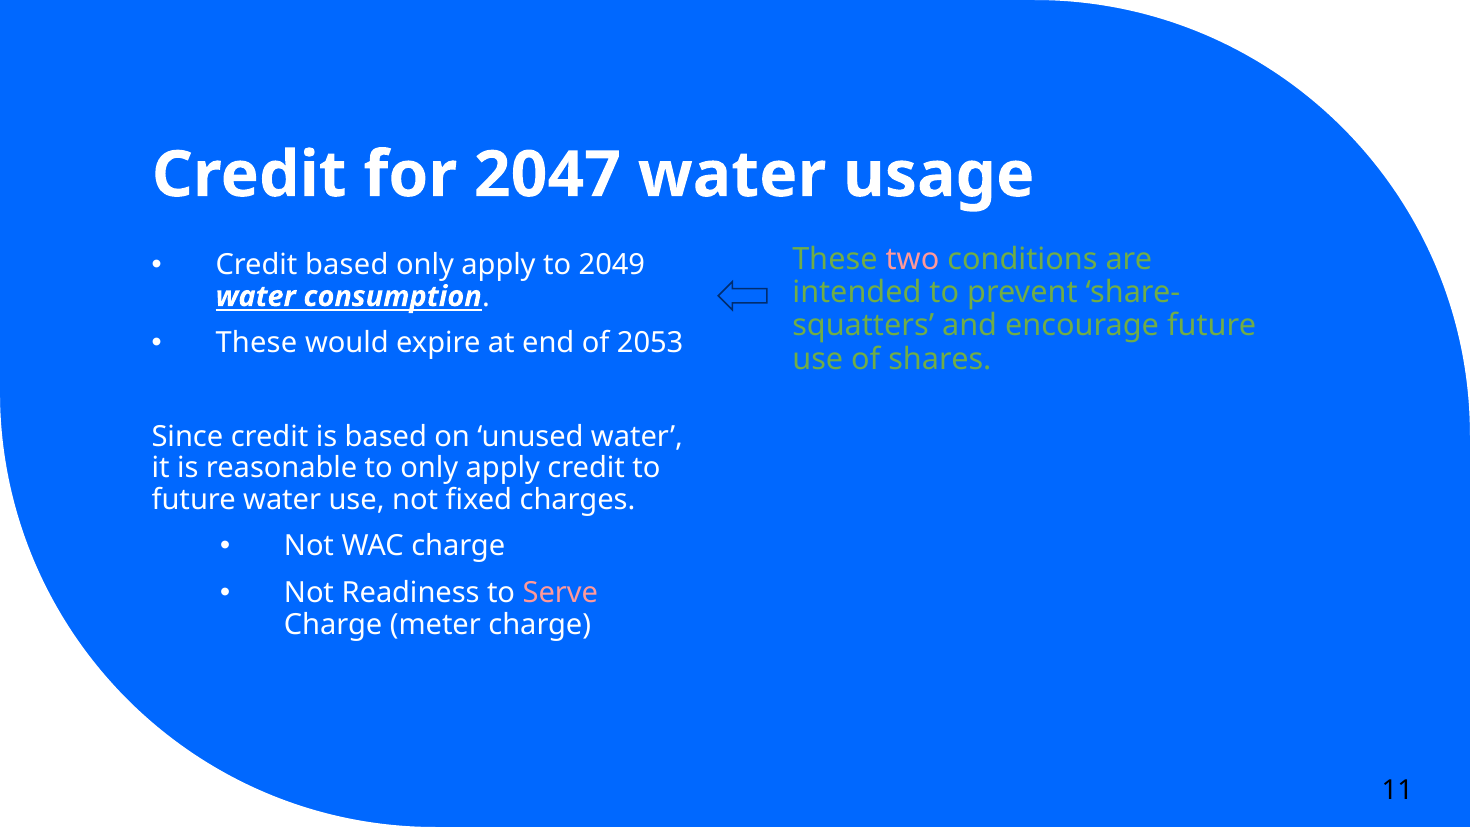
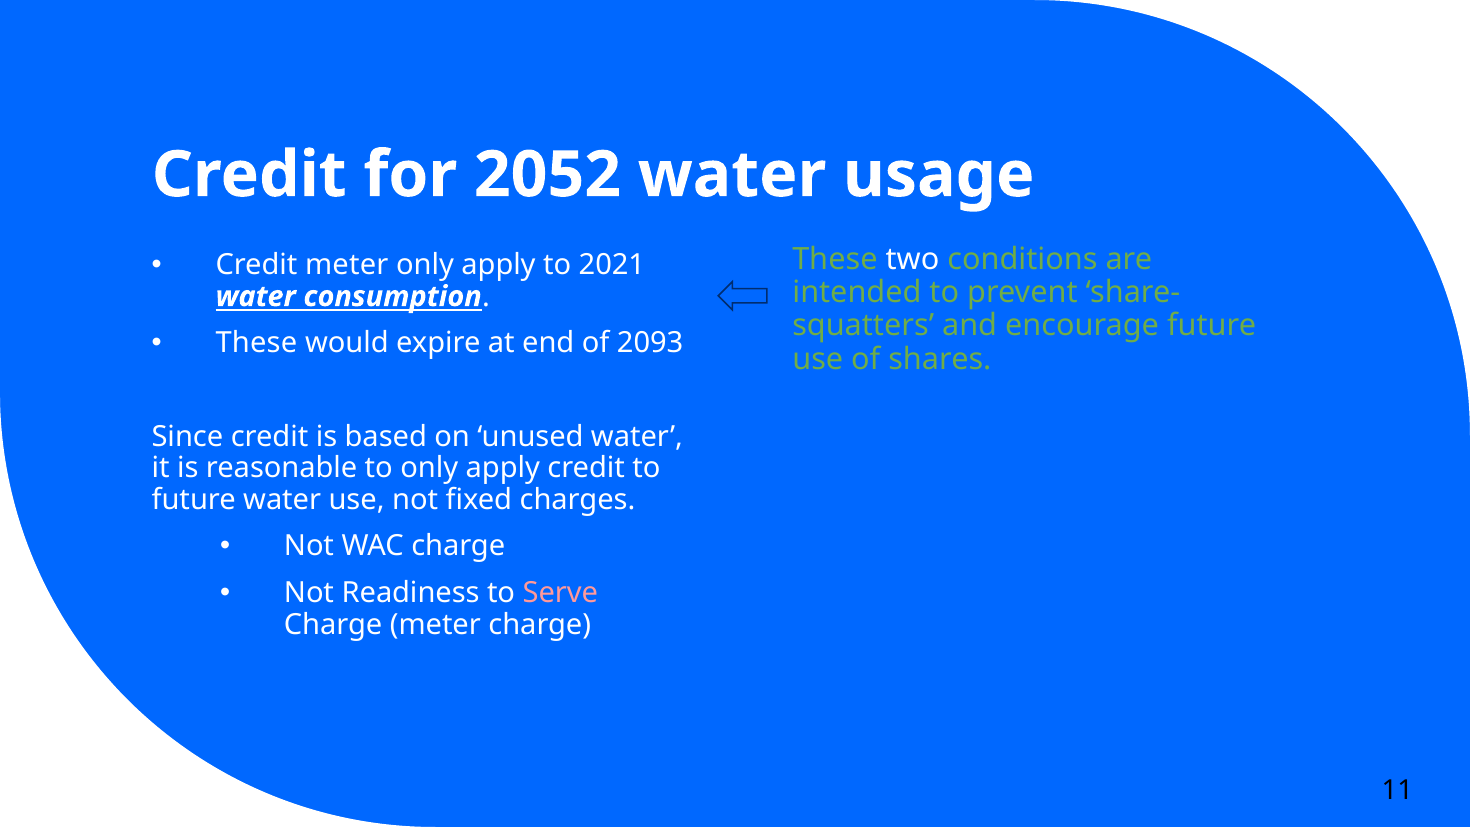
2047: 2047 -> 2052
Credit based: based -> meter
2049: 2049 -> 2021
two colour: pink -> white
2053: 2053 -> 2093
